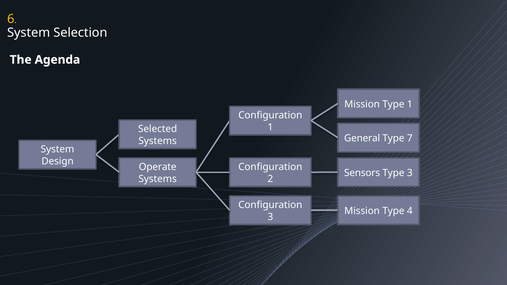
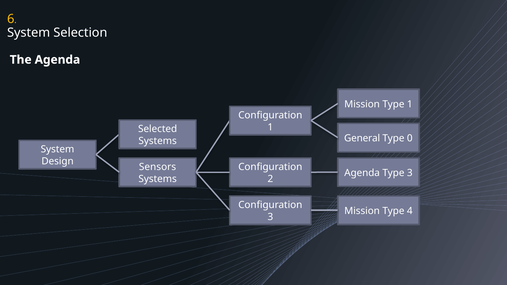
7: 7 -> 0
Operate: Operate -> Sensors
Sensors at (362, 173): Sensors -> Agenda
